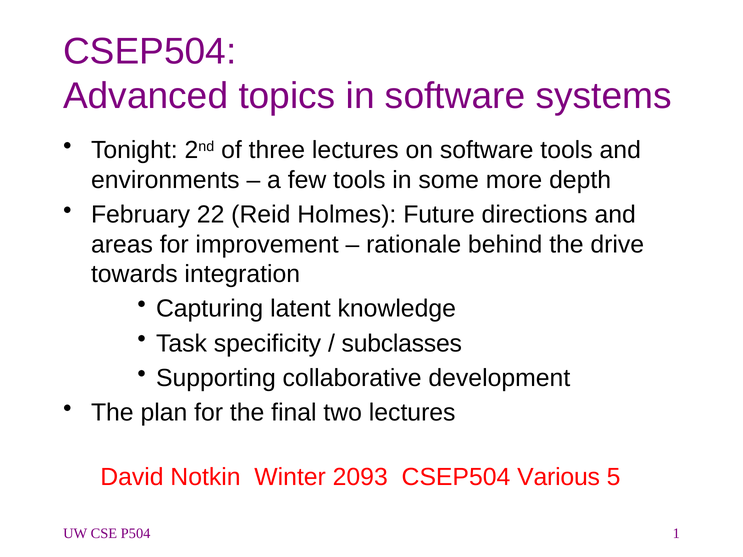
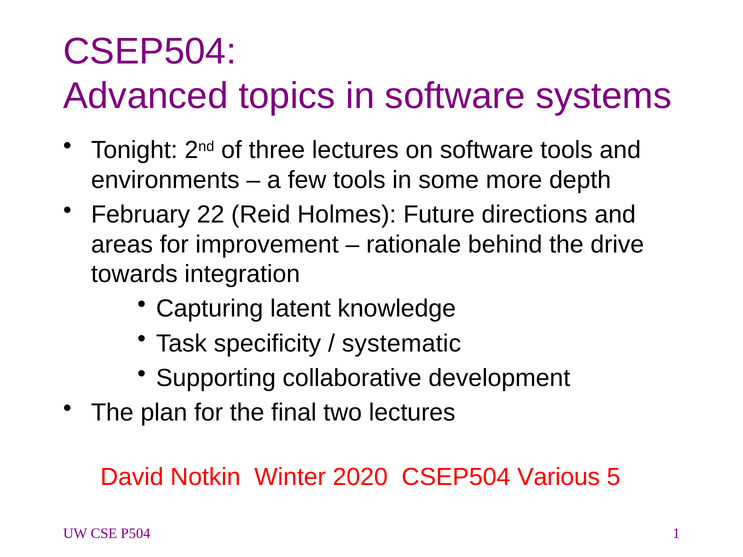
subclasses: subclasses -> systematic
2093: 2093 -> 2020
